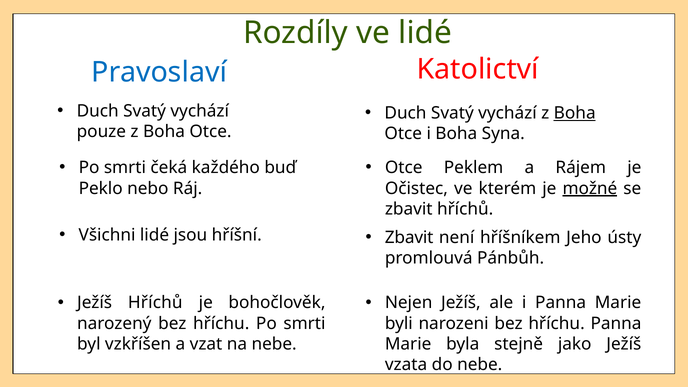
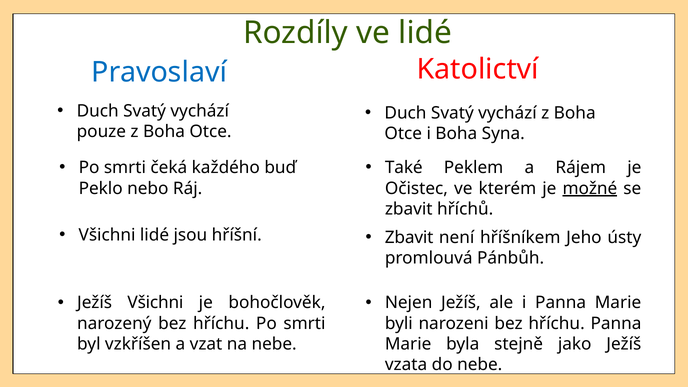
Boha at (575, 113) underline: present -> none
Otce at (404, 168): Otce -> Také
Ježíš Hříchů: Hříchů -> Všichni
